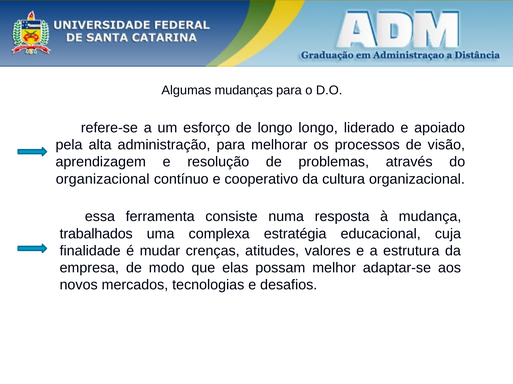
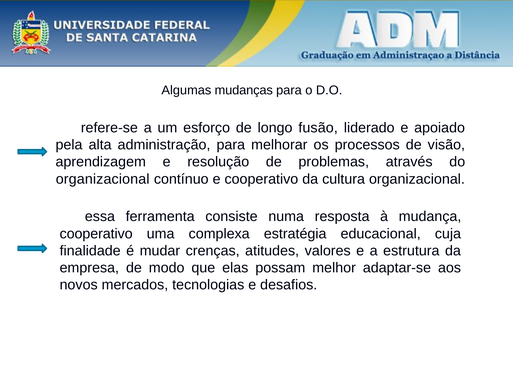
longo longo: longo -> fusão
trabalhados at (96, 234): trabalhados -> cooperativo
